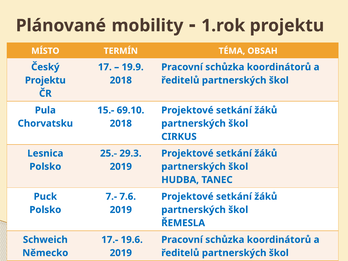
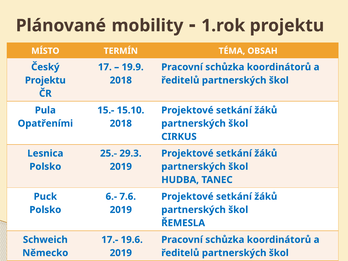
69.10: 69.10 -> 15.10
Chorvatsku: Chorvatsku -> Opatřeními
7.-: 7.- -> 6.-
